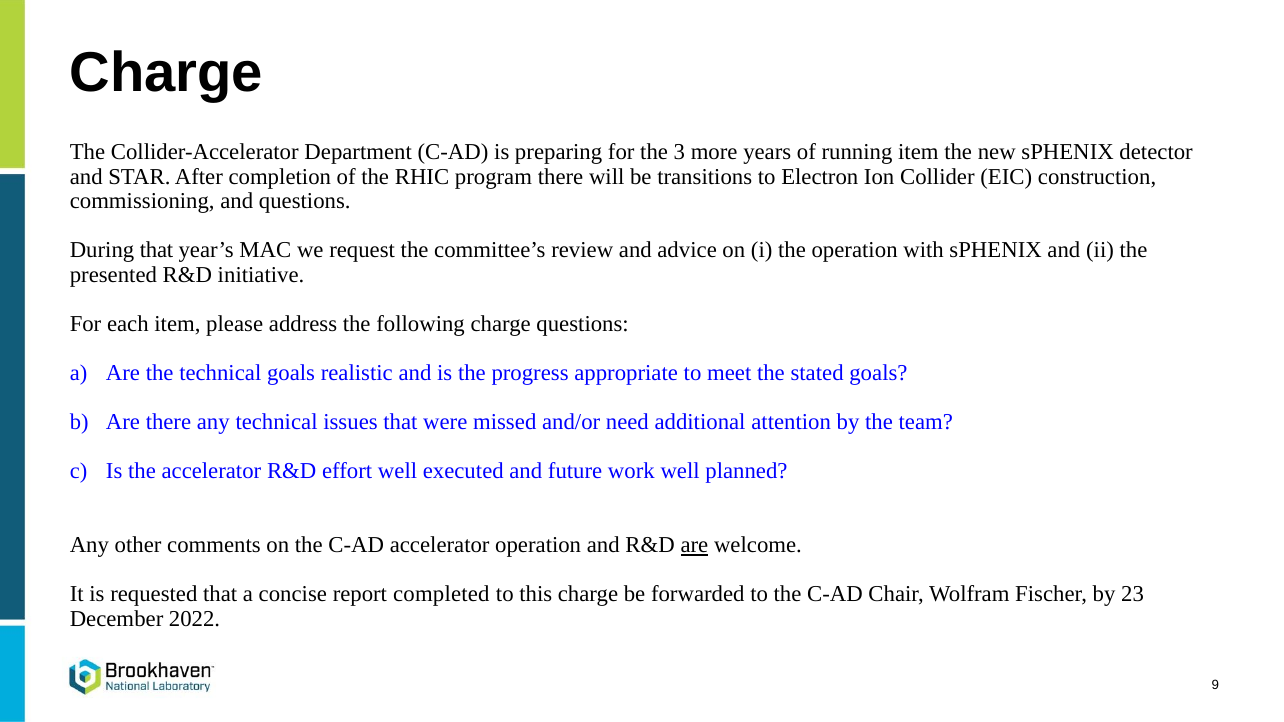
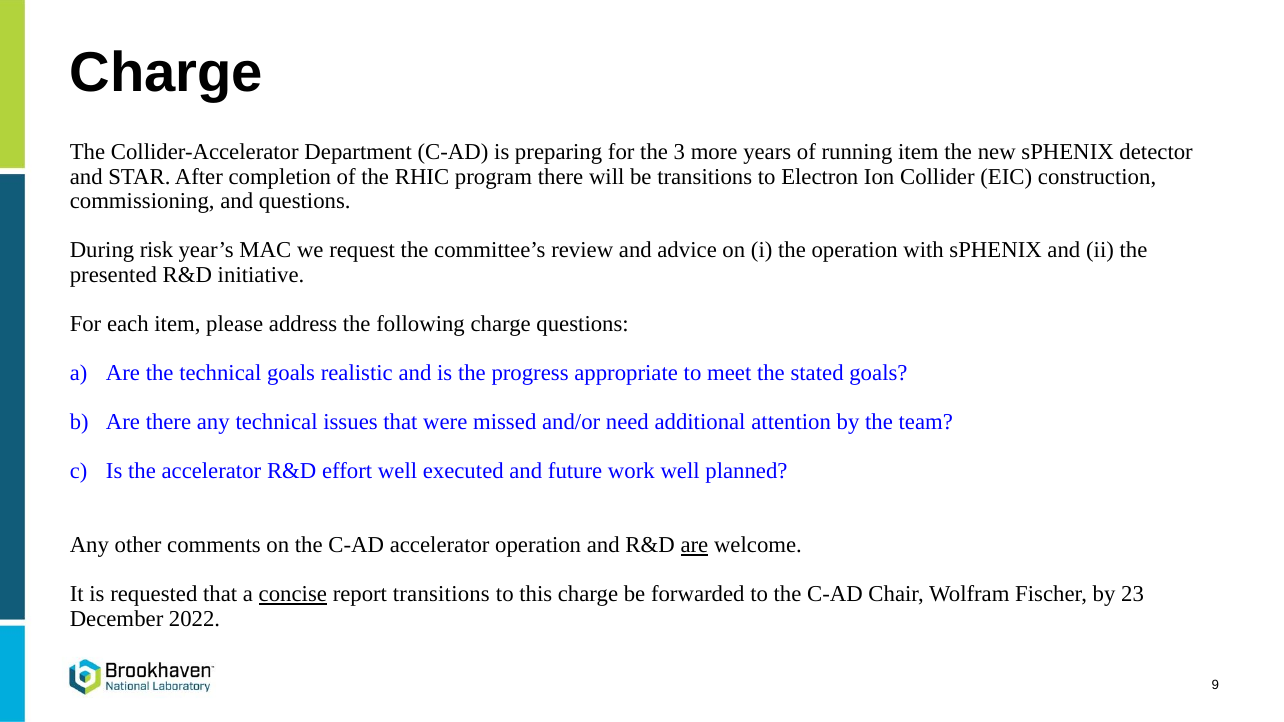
During that: that -> risk
concise underline: none -> present
report completed: completed -> transitions
